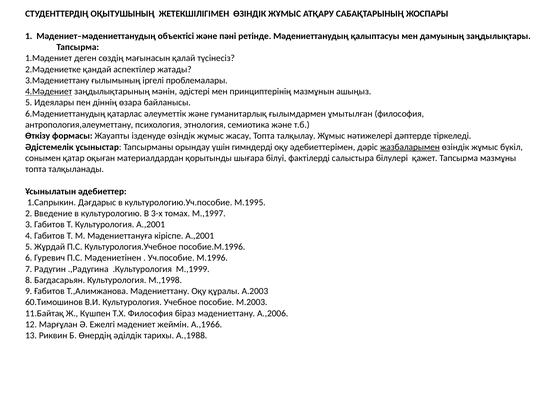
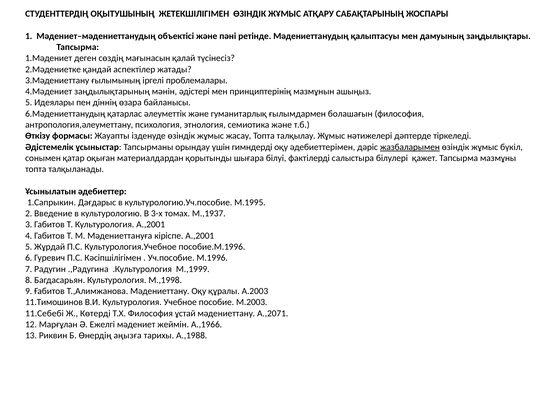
4.Мәдениет underline: present -> none
ұмытылған: ұмытылған -> болашағын
М.,1997: М.,1997 -> М.,1937
Мәдениетінен: Мәдениетінен -> Кәсіпшілігімен
60.Тимошинов: 60.Тимошинов -> 11.Тимошинов
11.Байтақ: 11.Байтақ -> 11.Себебі
Күшпен: Күшпен -> Көтерді
бiраз: бiраз -> ұстай
А.,2006: А.,2006 -> А.,2071
әділдік: әділдік -> аңызға
